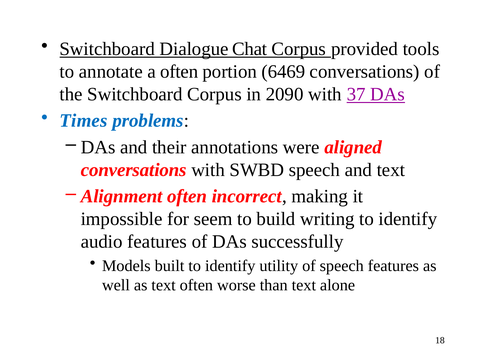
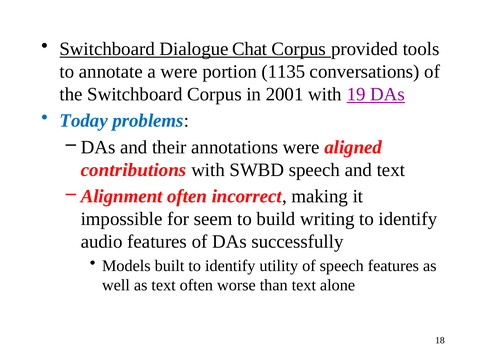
a often: often -> were
6469: 6469 -> 1135
2090: 2090 -> 2001
37: 37 -> 19
Times: Times -> Today
conversations at (134, 170): conversations -> contributions
